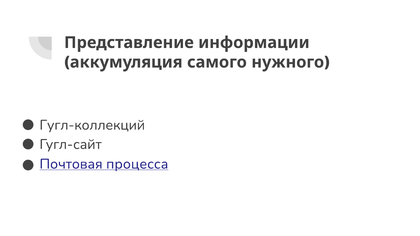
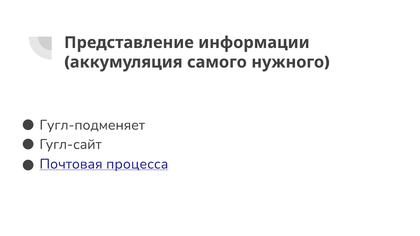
Гугл-коллекций: Гугл-коллекций -> Гугл-подменяет
